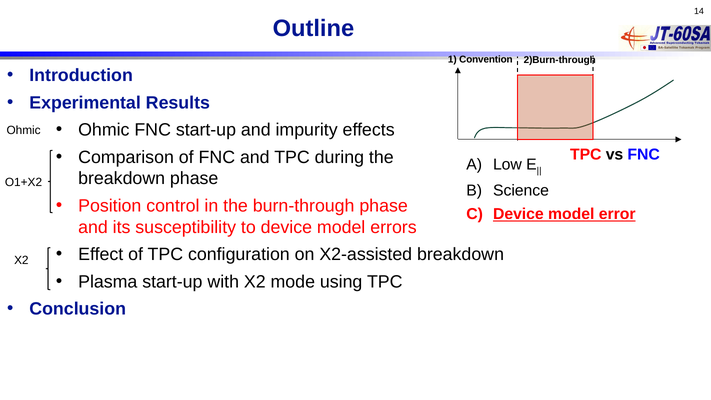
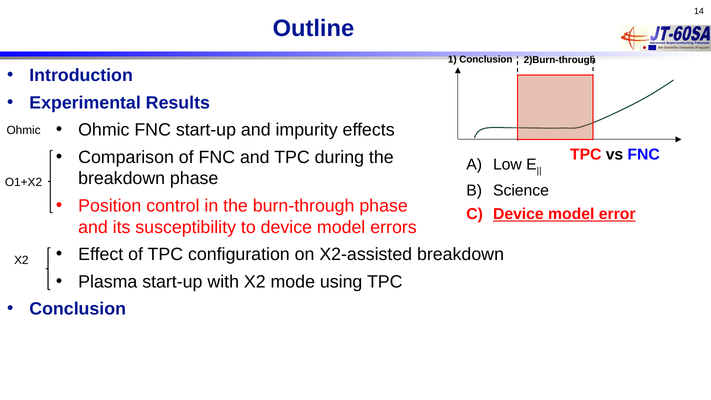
1 Convention: Convention -> Conclusion
